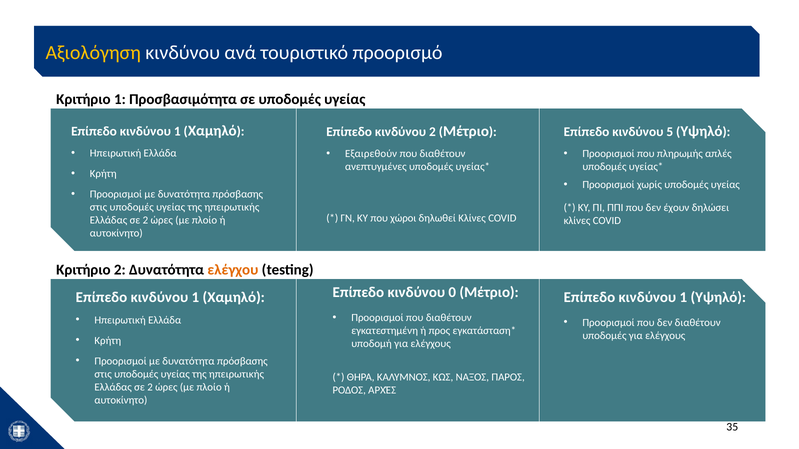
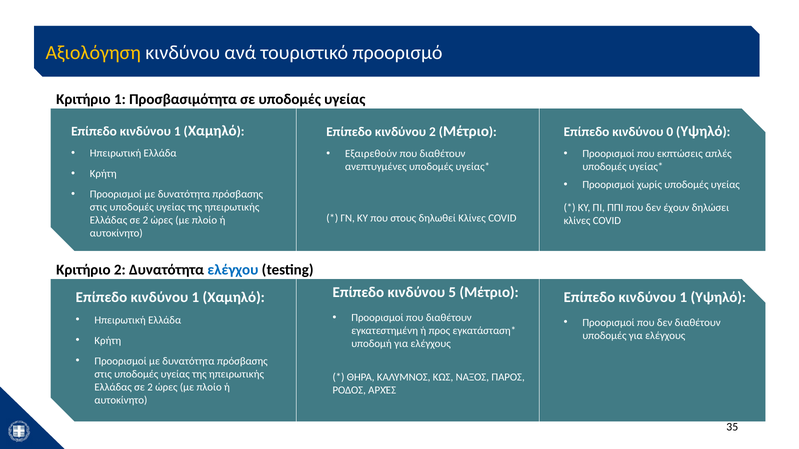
5: 5 -> 0
πληρωμής: πληρωμής -> εκπτώσεις
χώροι: χώροι -> στους
ελέγχου colour: orange -> blue
0: 0 -> 5
